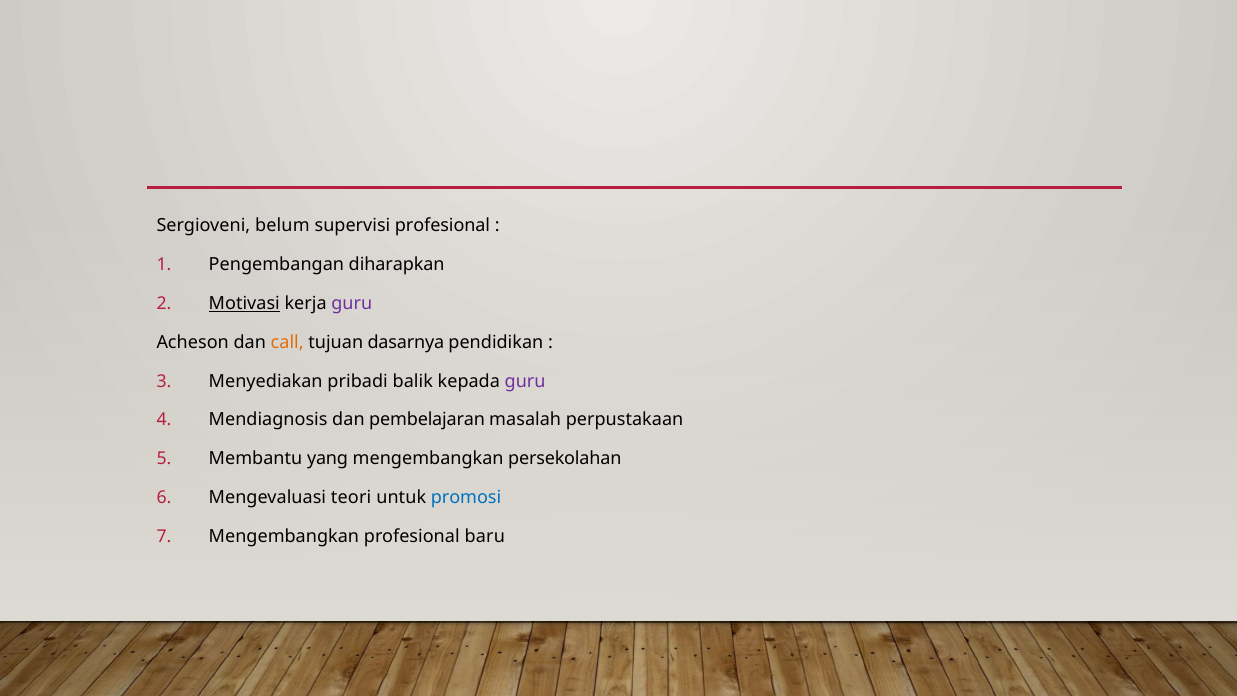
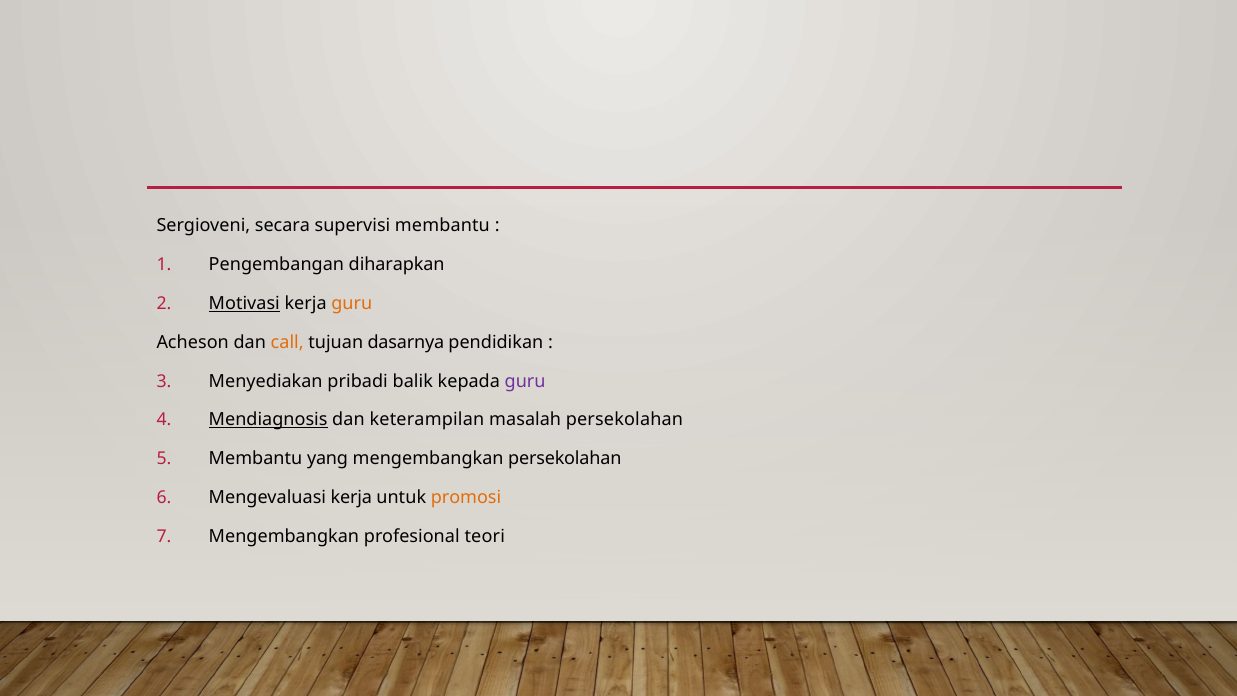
belum: belum -> secara
supervisi profesional: profesional -> membantu
guru at (352, 303) colour: purple -> orange
Mendiagnosis underline: none -> present
pembelajaran: pembelajaran -> keterampilan
masalah perpustakaan: perpustakaan -> persekolahan
Mengevaluasi teori: teori -> kerja
promosi colour: blue -> orange
baru: baru -> teori
